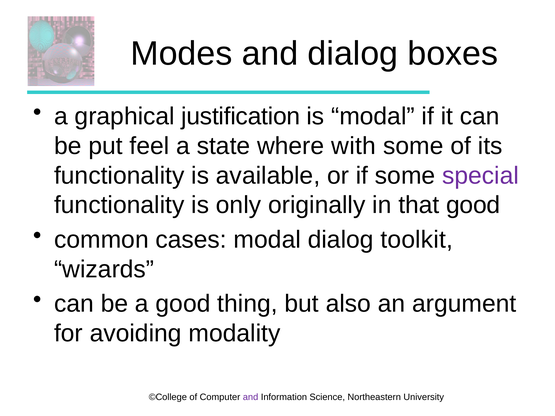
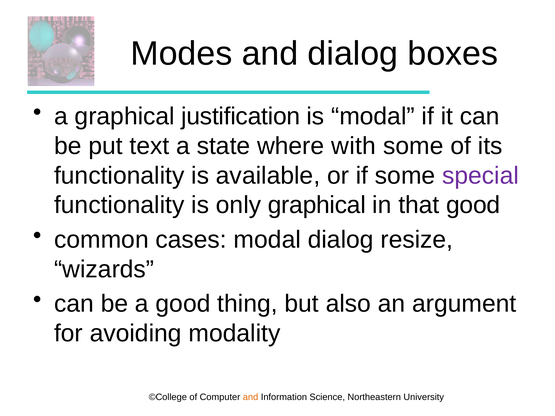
feel: feel -> text
only originally: originally -> graphical
toolkit: toolkit -> resize
and at (251, 397) colour: purple -> orange
